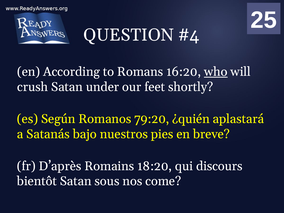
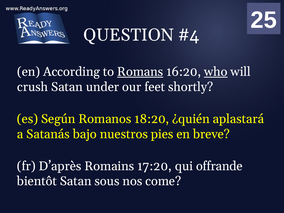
Romans underline: none -> present
79:20: 79:20 -> 18:20
18:20: 18:20 -> 17:20
discours: discours -> offrande
